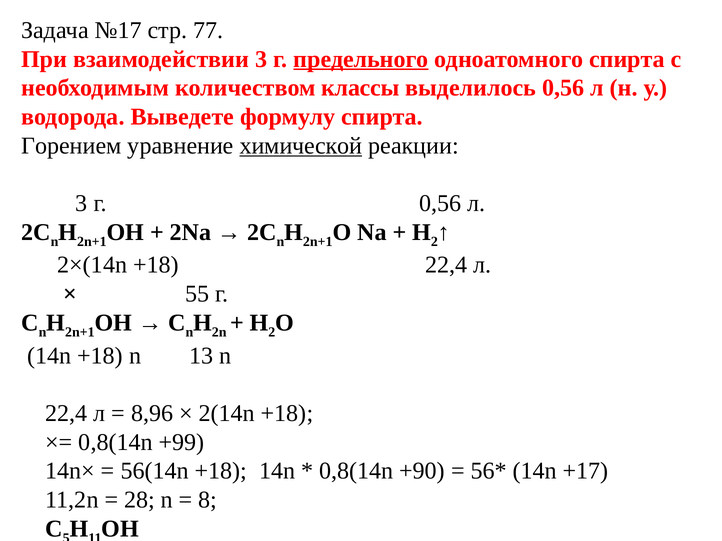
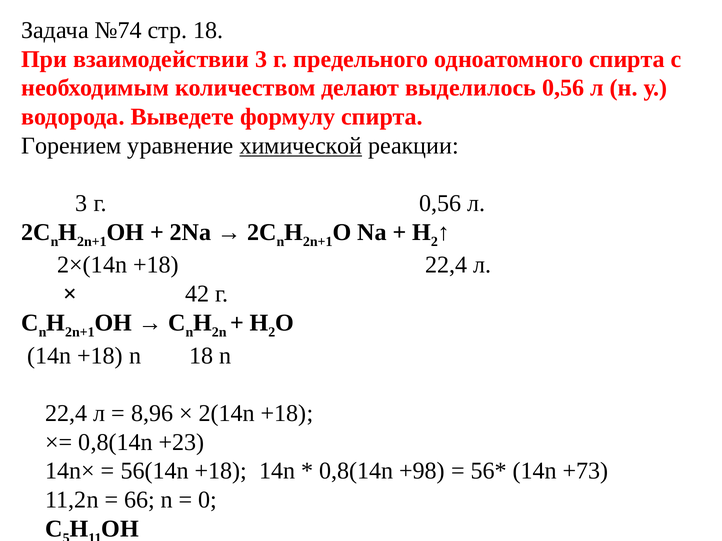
№17: №17 -> №74
стр 77: 77 -> 18
предельного underline: present -> none
классы: классы -> делают
55: 55 -> 42
n 13: 13 -> 18
+99: +99 -> +23
+90: +90 -> +98
+17: +17 -> +73
28: 28 -> 66
8: 8 -> 0
